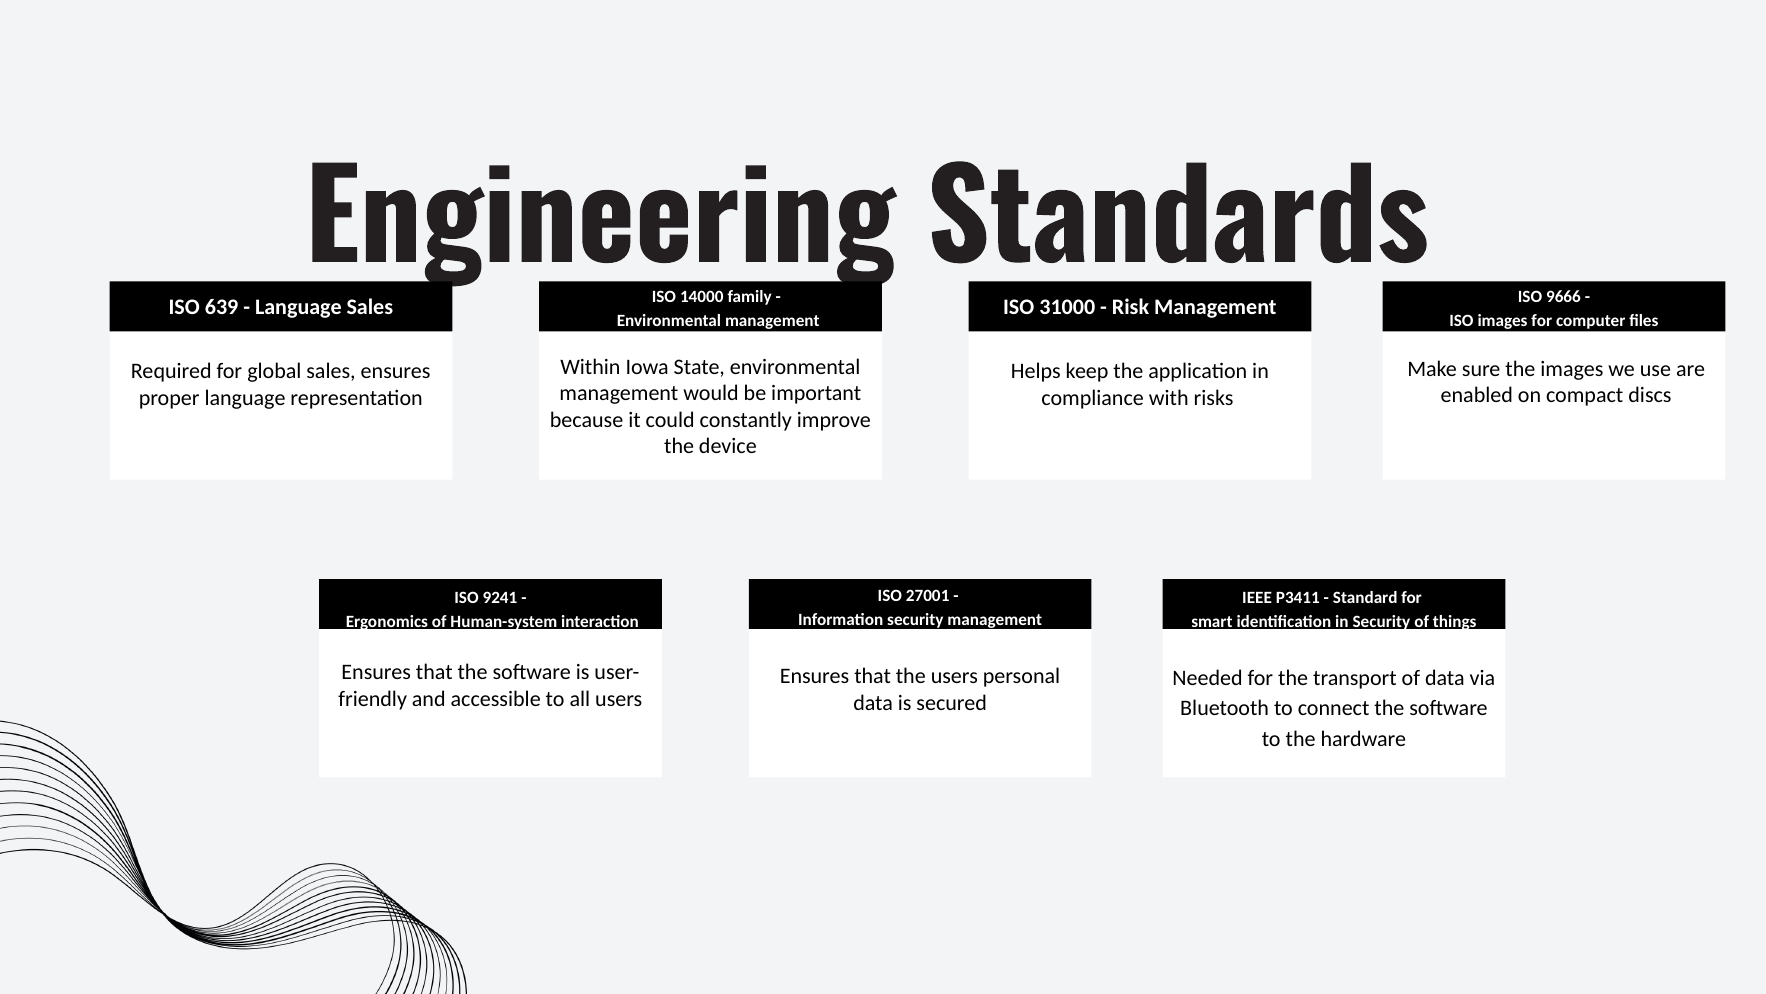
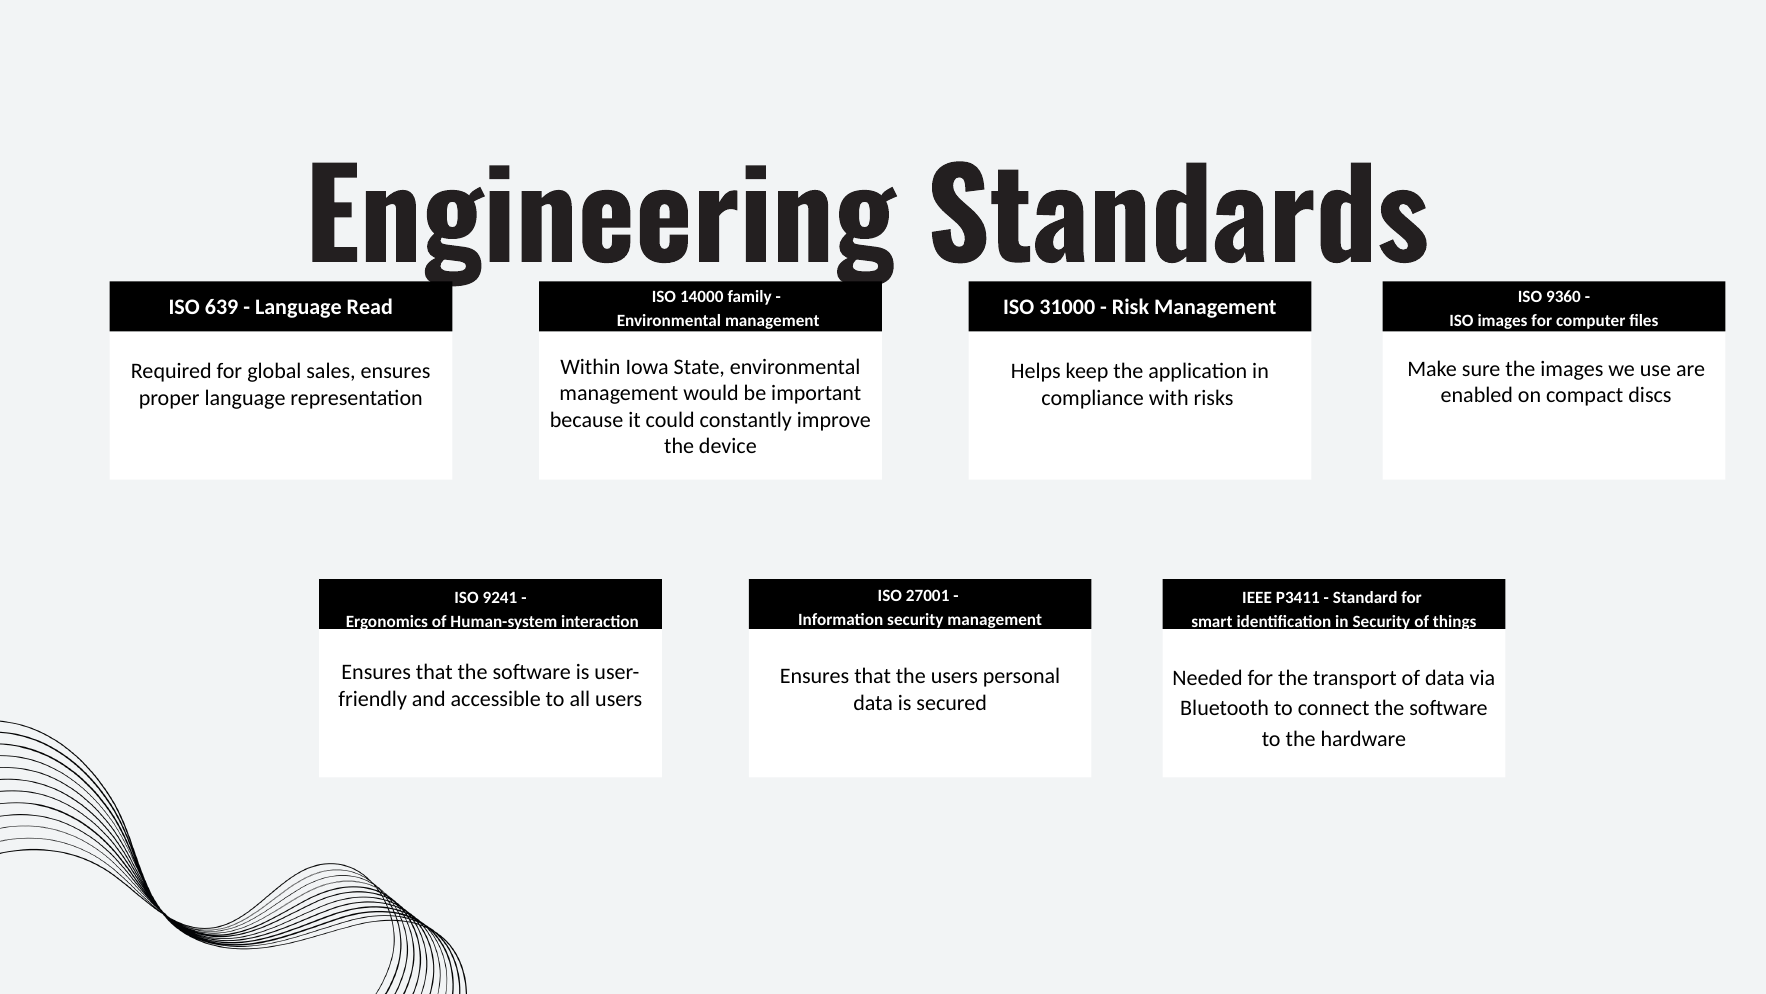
9666: 9666 -> 9360
Language Sales: Sales -> Read
